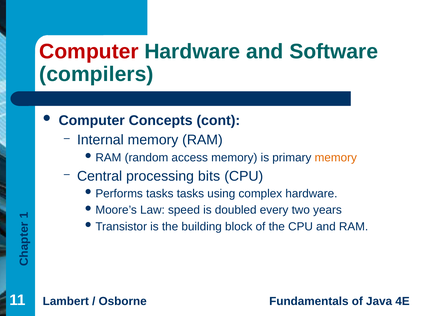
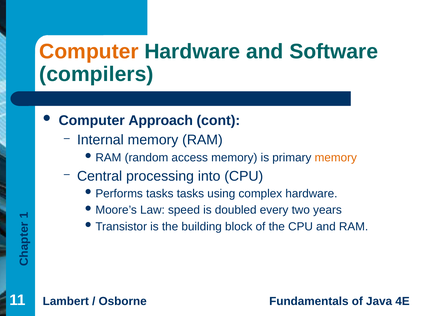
Computer at (89, 51) colour: red -> orange
Concepts: Concepts -> Approach
bits: bits -> into
